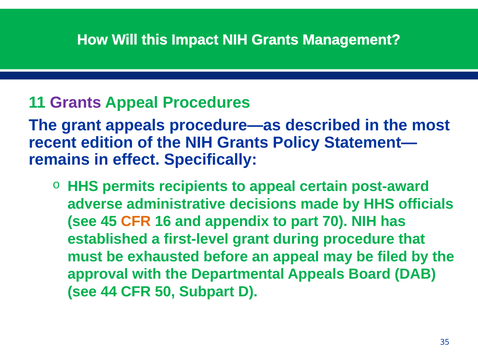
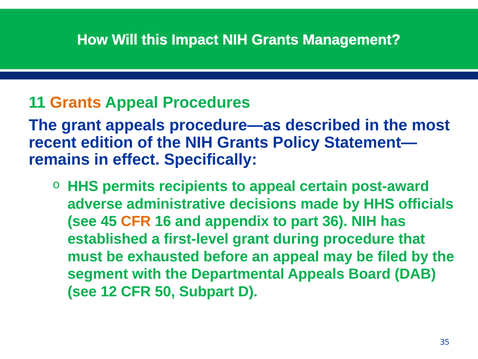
Grants at (76, 103) colour: purple -> orange
70: 70 -> 36
approval: approval -> segment
44: 44 -> 12
